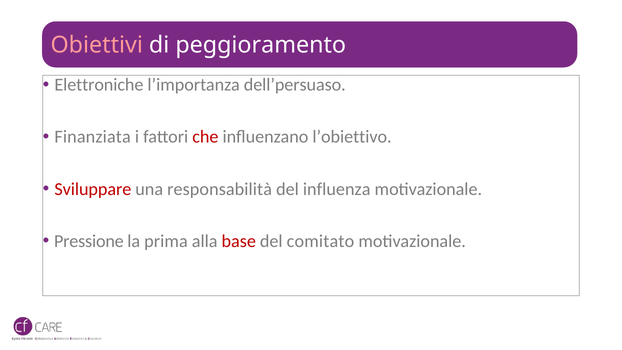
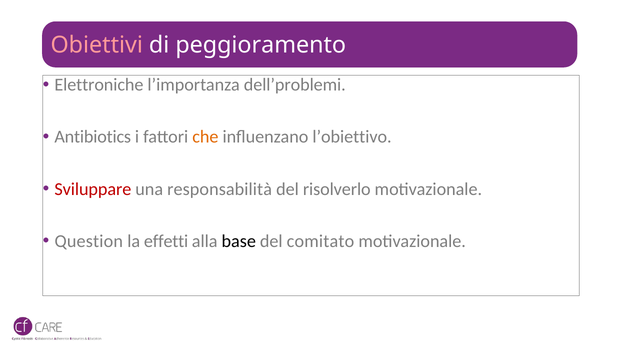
dell’persuaso: dell’persuaso -> dell’problemi
Finanziata: Finanziata -> Antibiotics
che colour: red -> orange
influenza: influenza -> risolverlo
Pressione: Pressione -> Question
prima: prima -> effetti
base colour: red -> black
